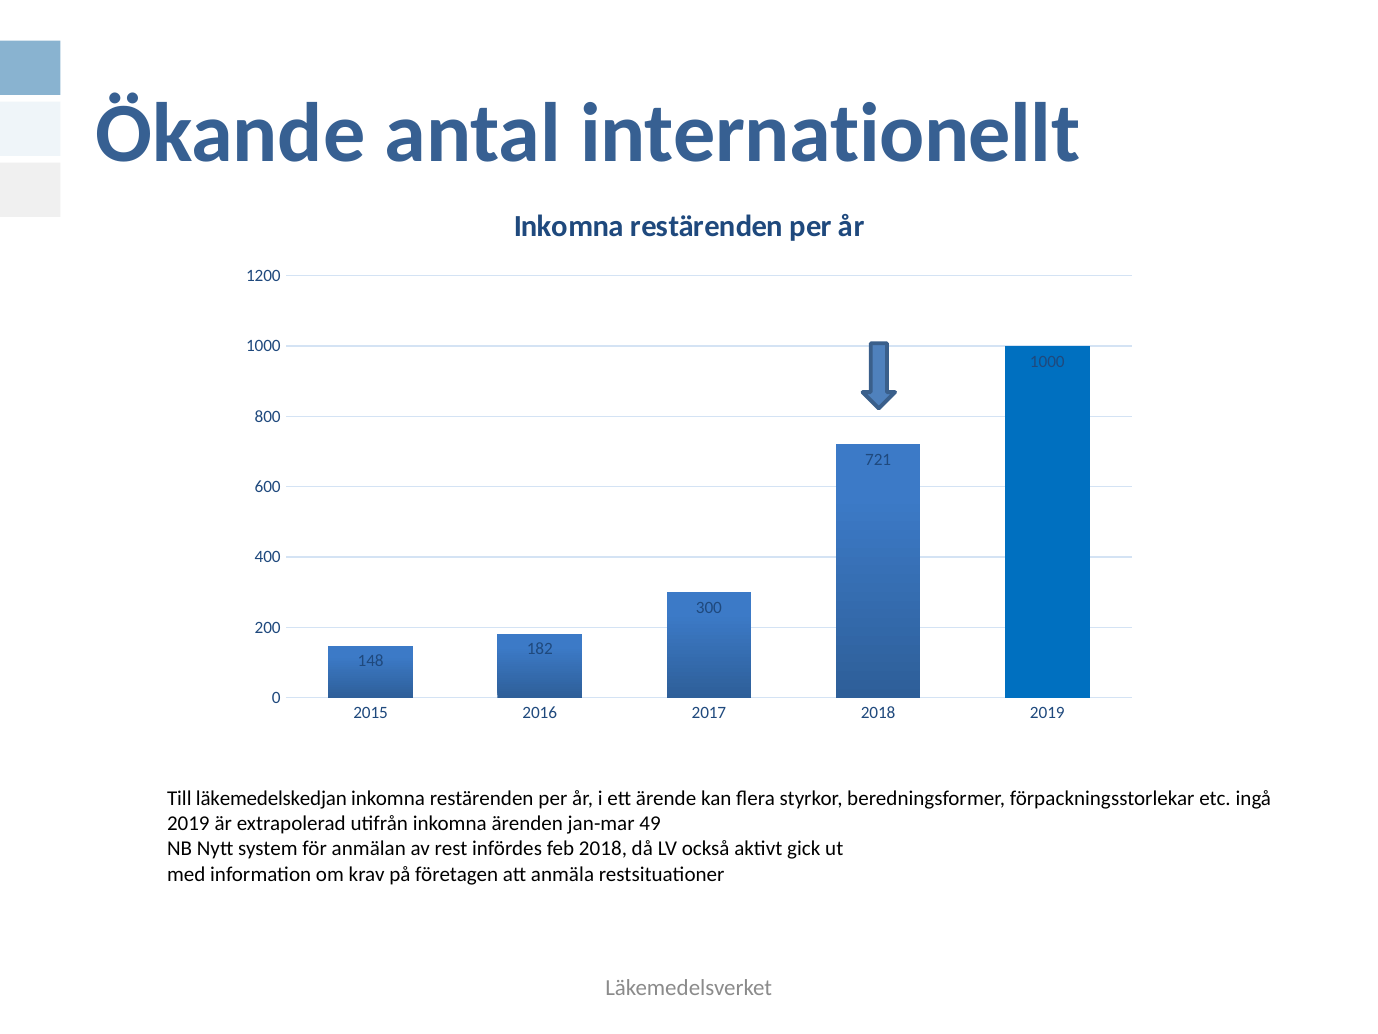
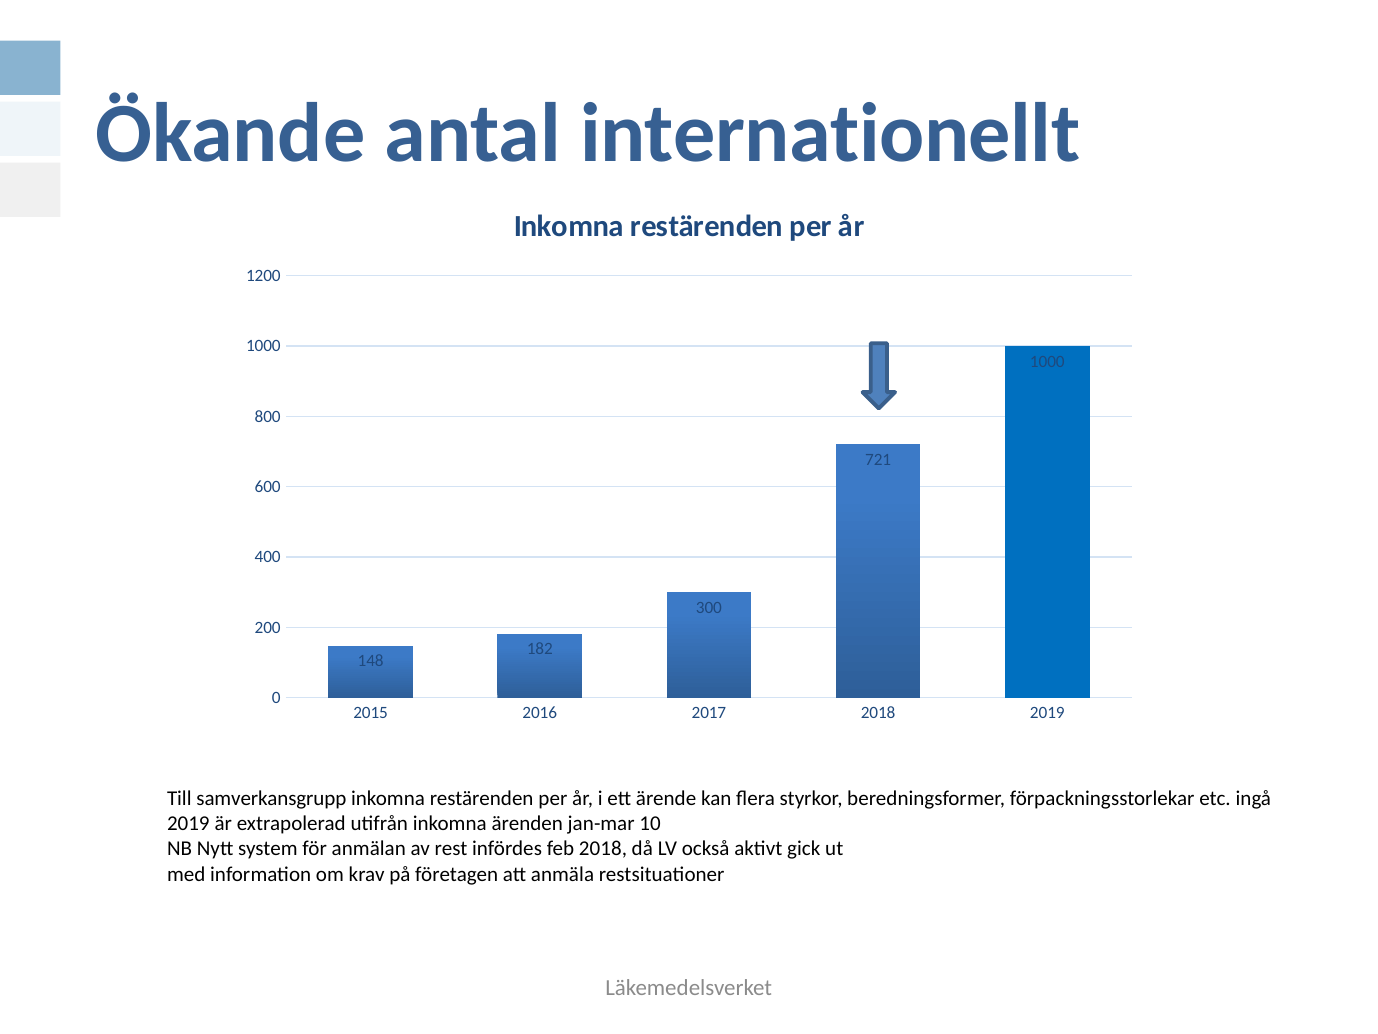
läkemedelskedjan: läkemedelskedjan -> samverkansgrupp
49: 49 -> 10
